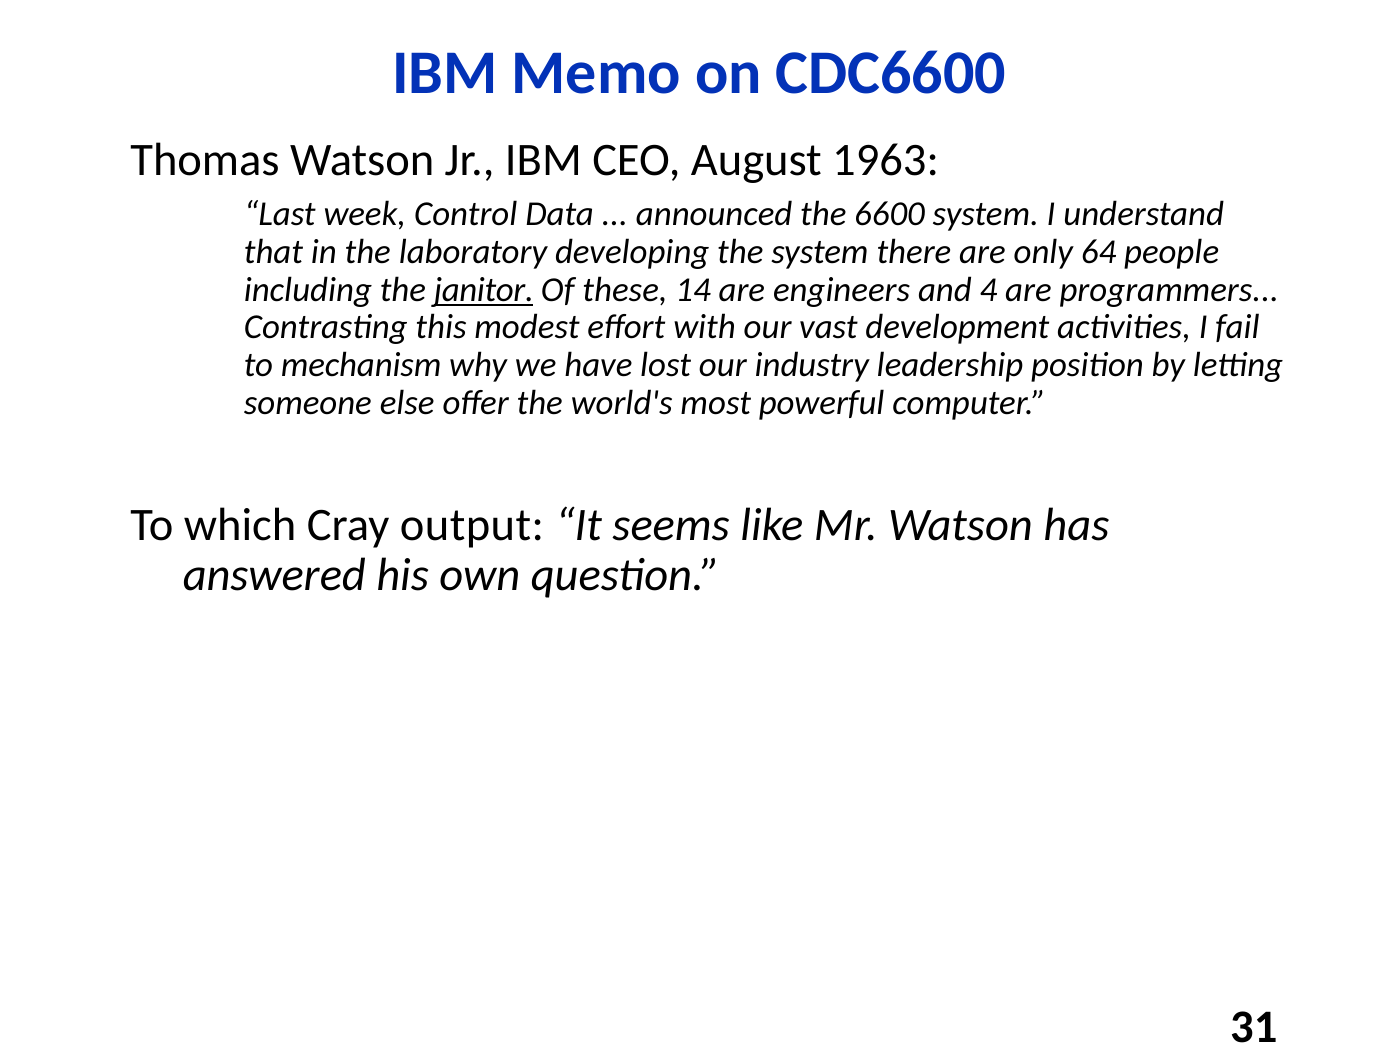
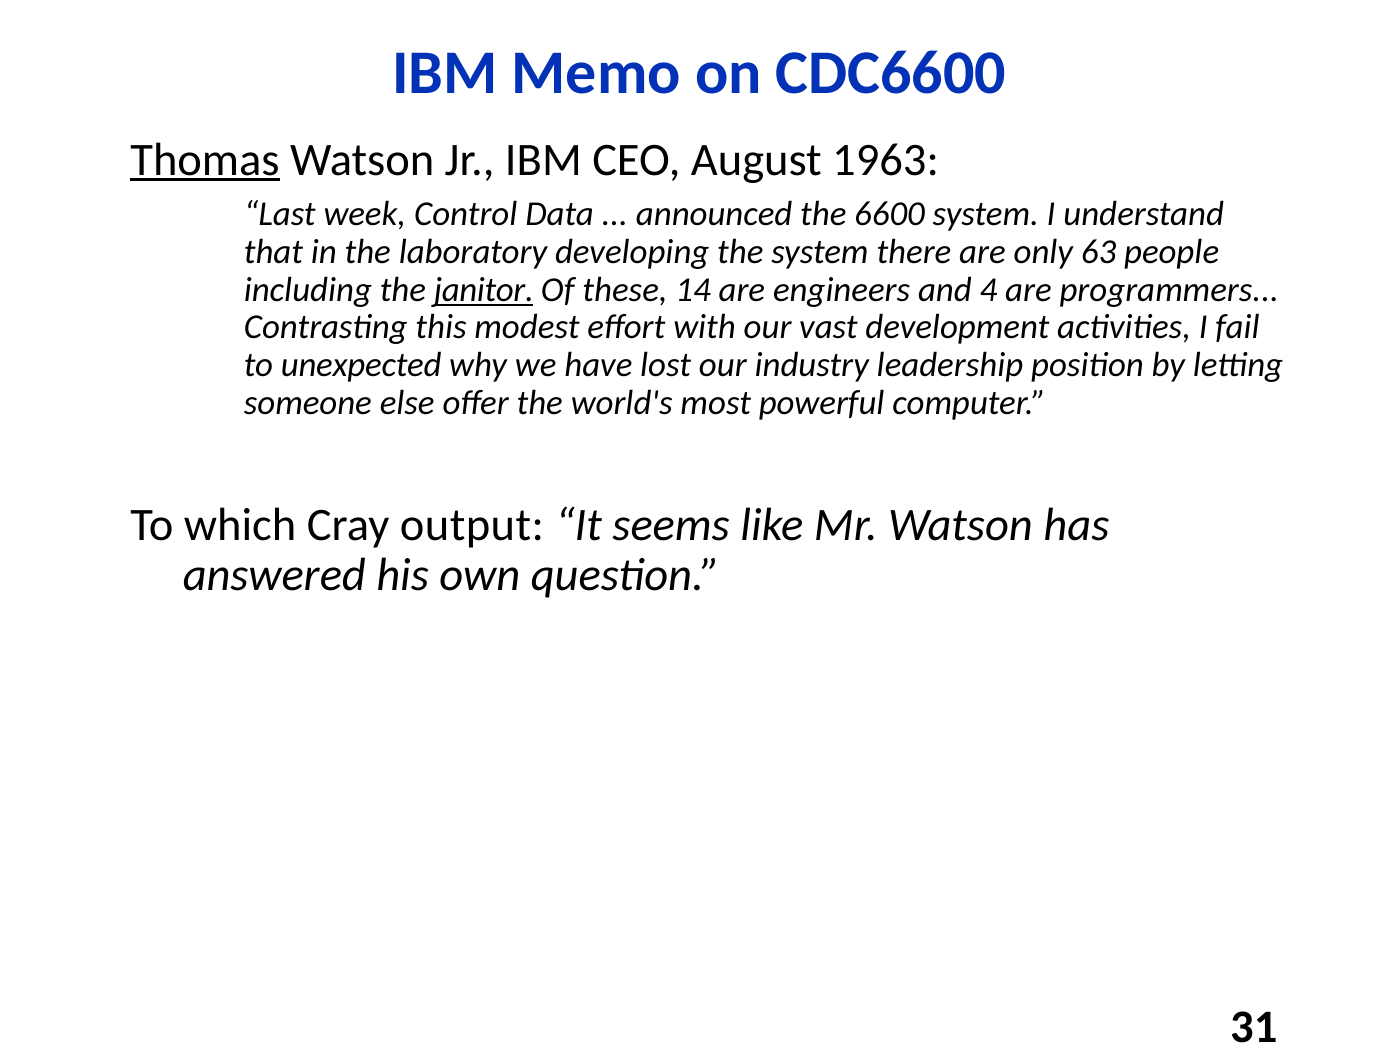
Thomas underline: none -> present
64: 64 -> 63
mechanism: mechanism -> unexpected
